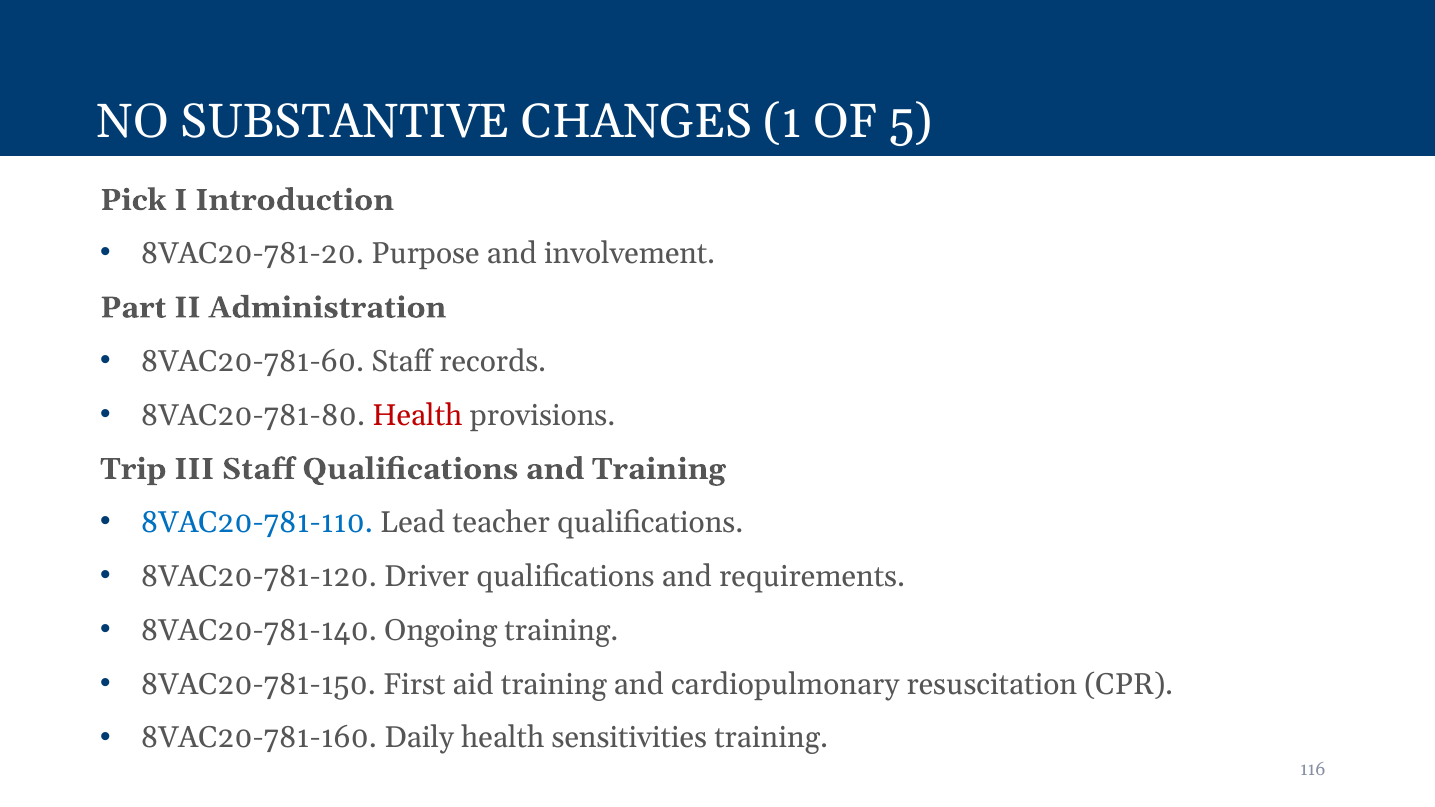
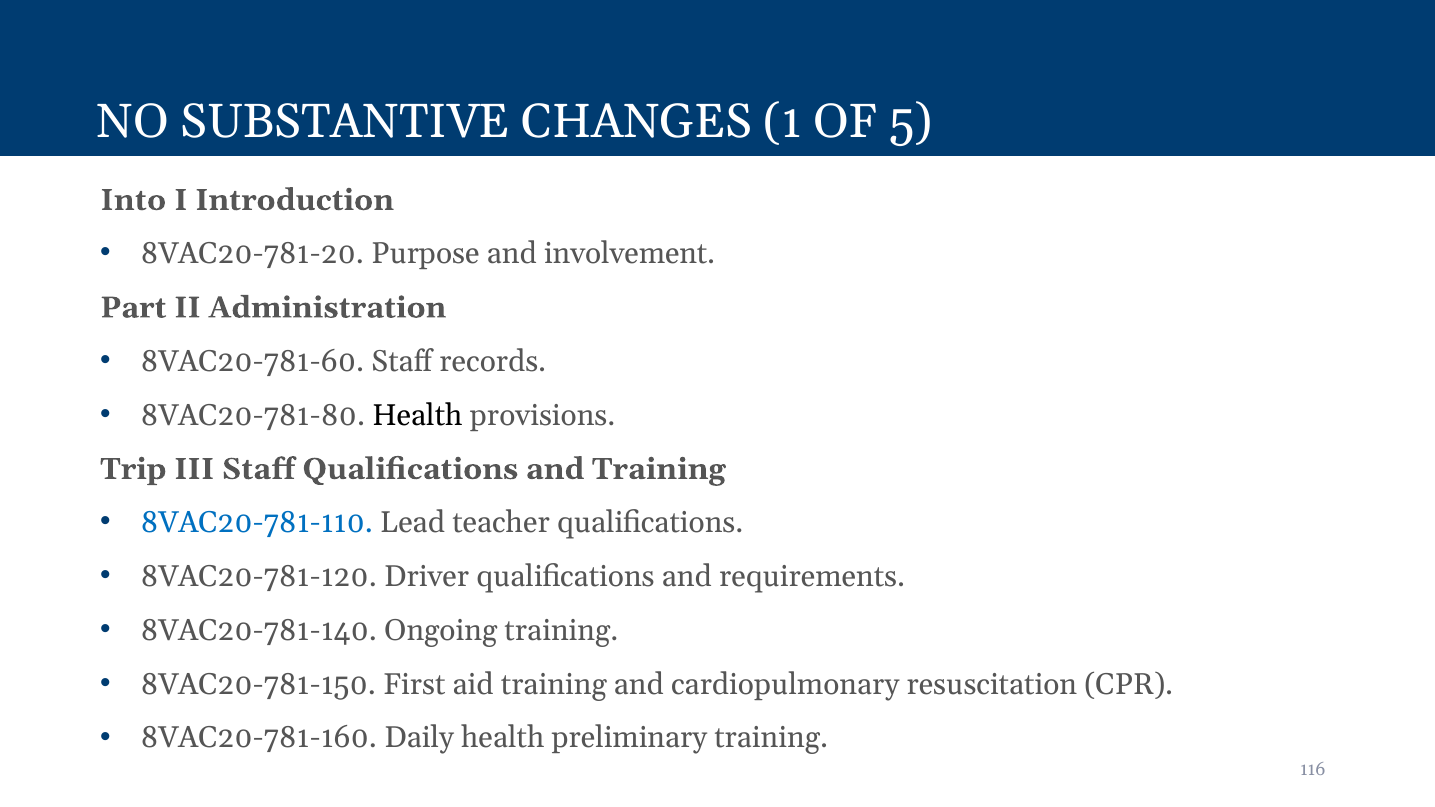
Pick: Pick -> Into
Health at (417, 415) colour: red -> black
sensitivities: sensitivities -> preliminary
